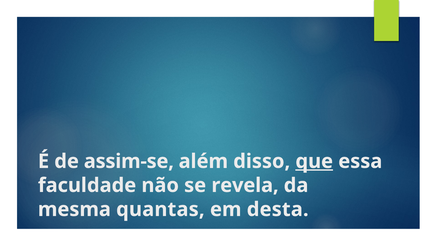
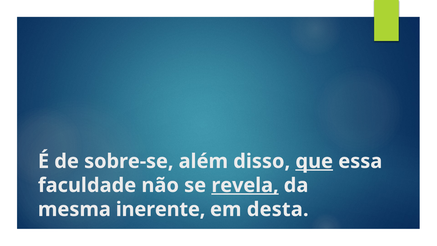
assim-se: assim-se -> sobre-se
revela underline: none -> present
quantas: quantas -> inerente
